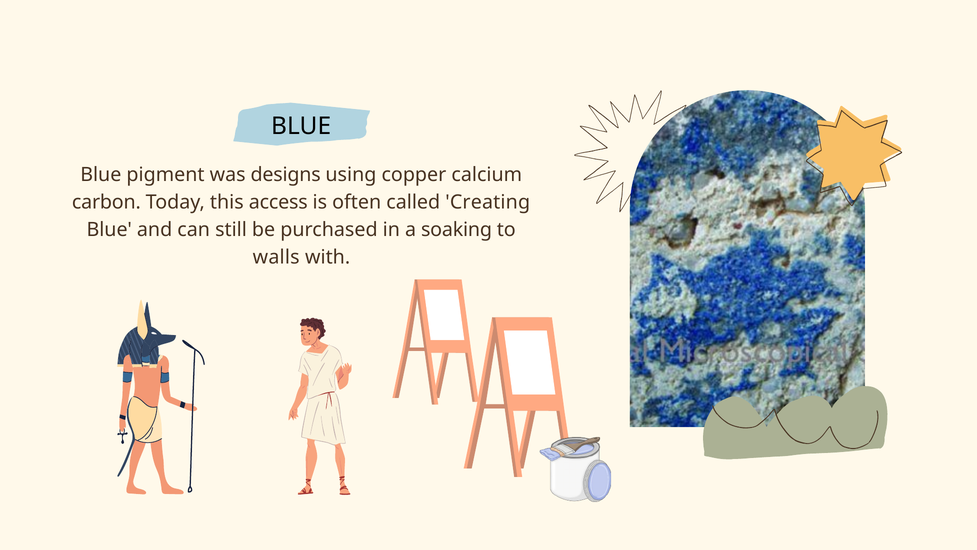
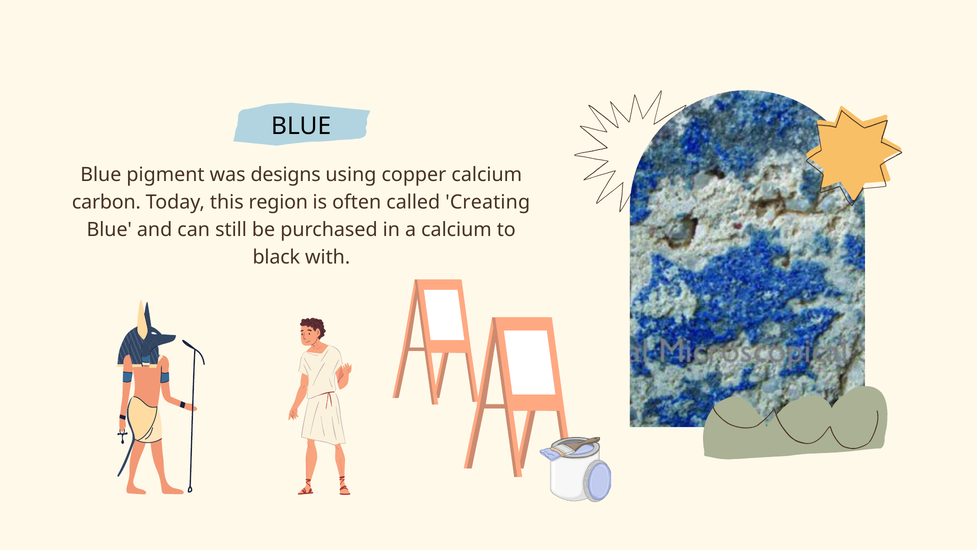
access: access -> region
a soaking: soaking -> calcium
walls: walls -> black
